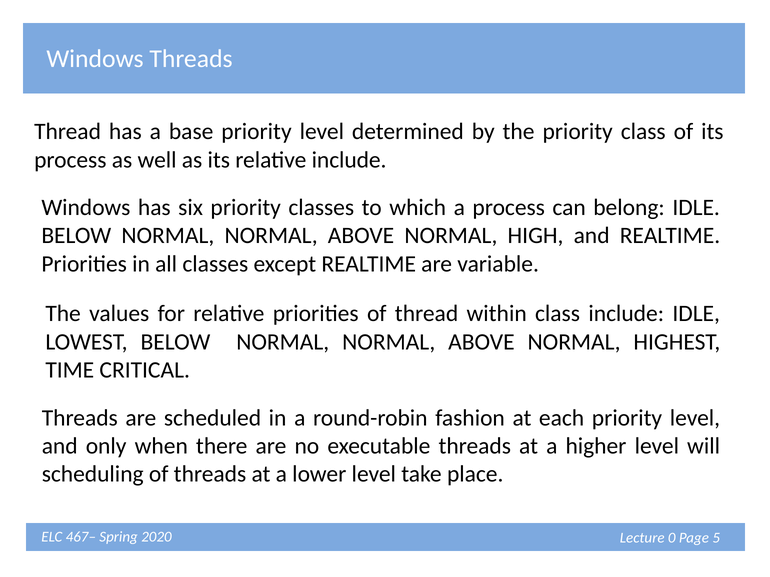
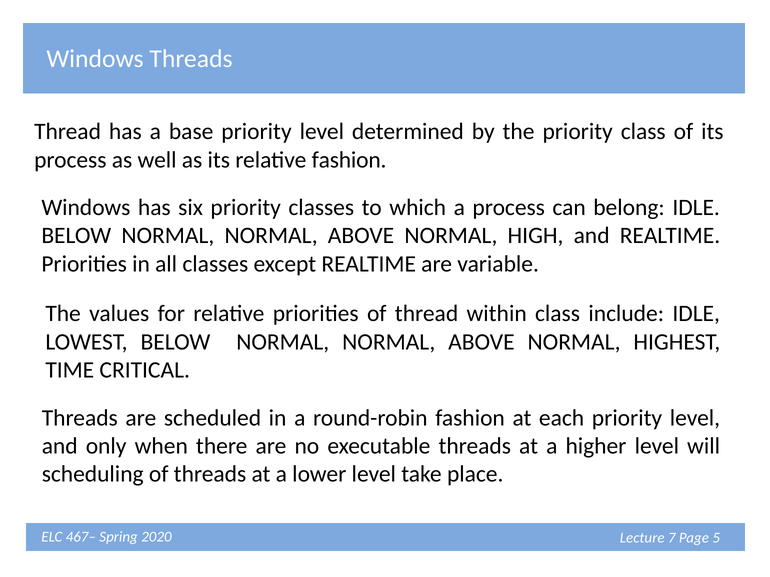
relative include: include -> fashion
0: 0 -> 7
